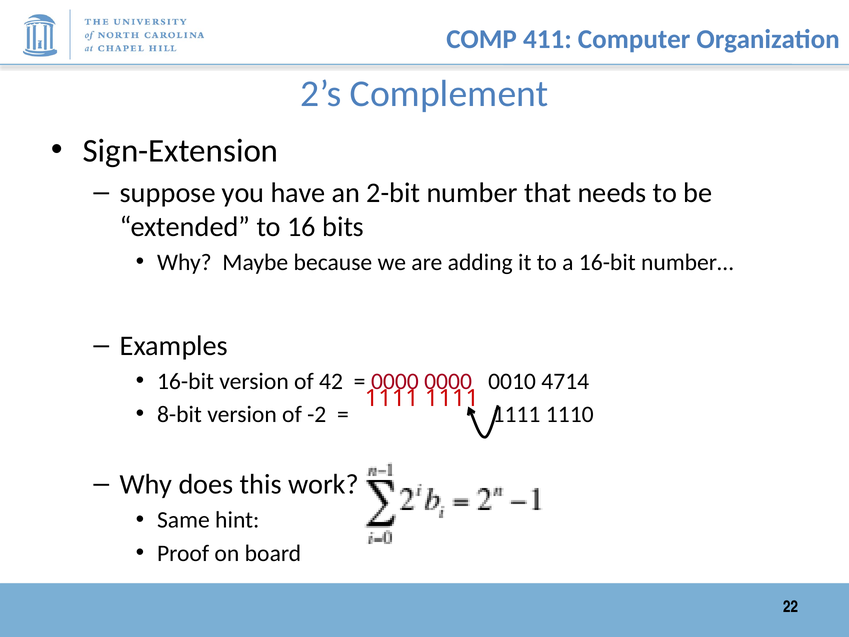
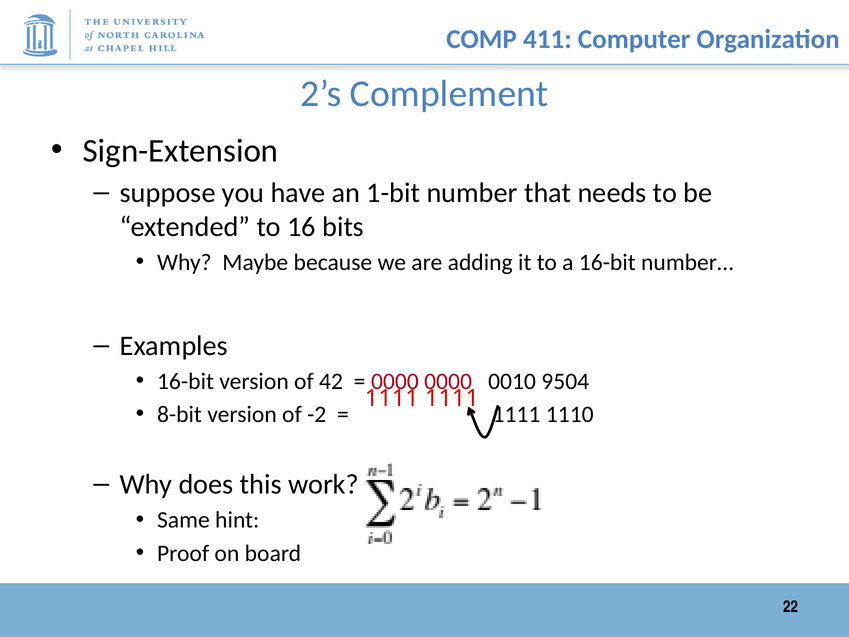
2-bit: 2-bit -> 1-bit
4714: 4714 -> 9504
